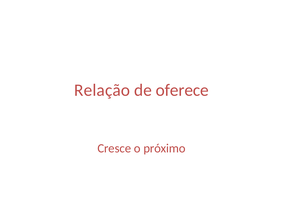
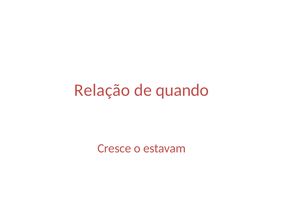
oferece: oferece -> quando
próximo: próximo -> estavam
